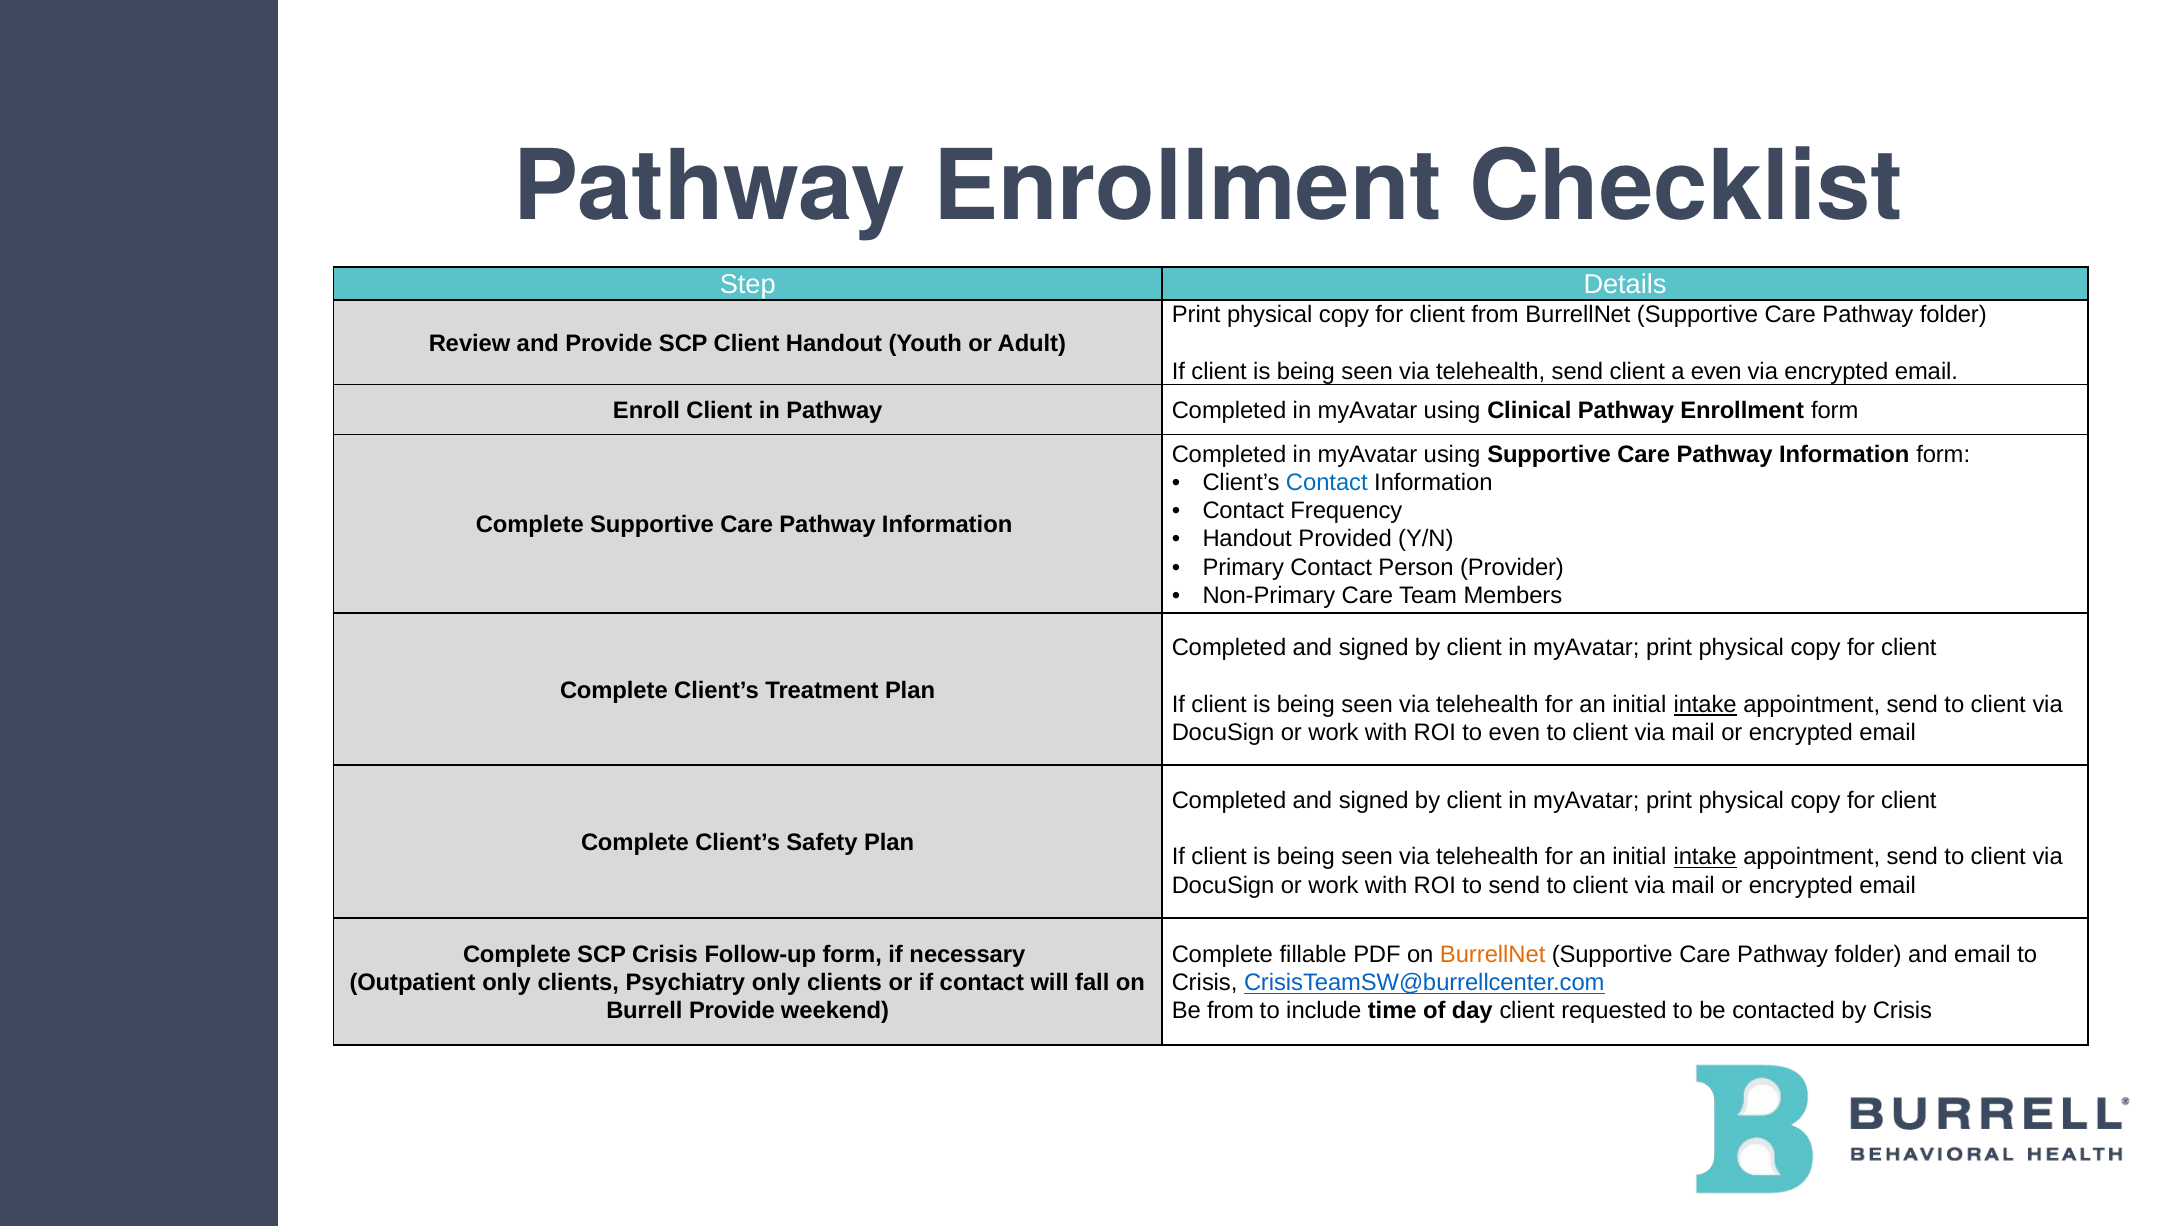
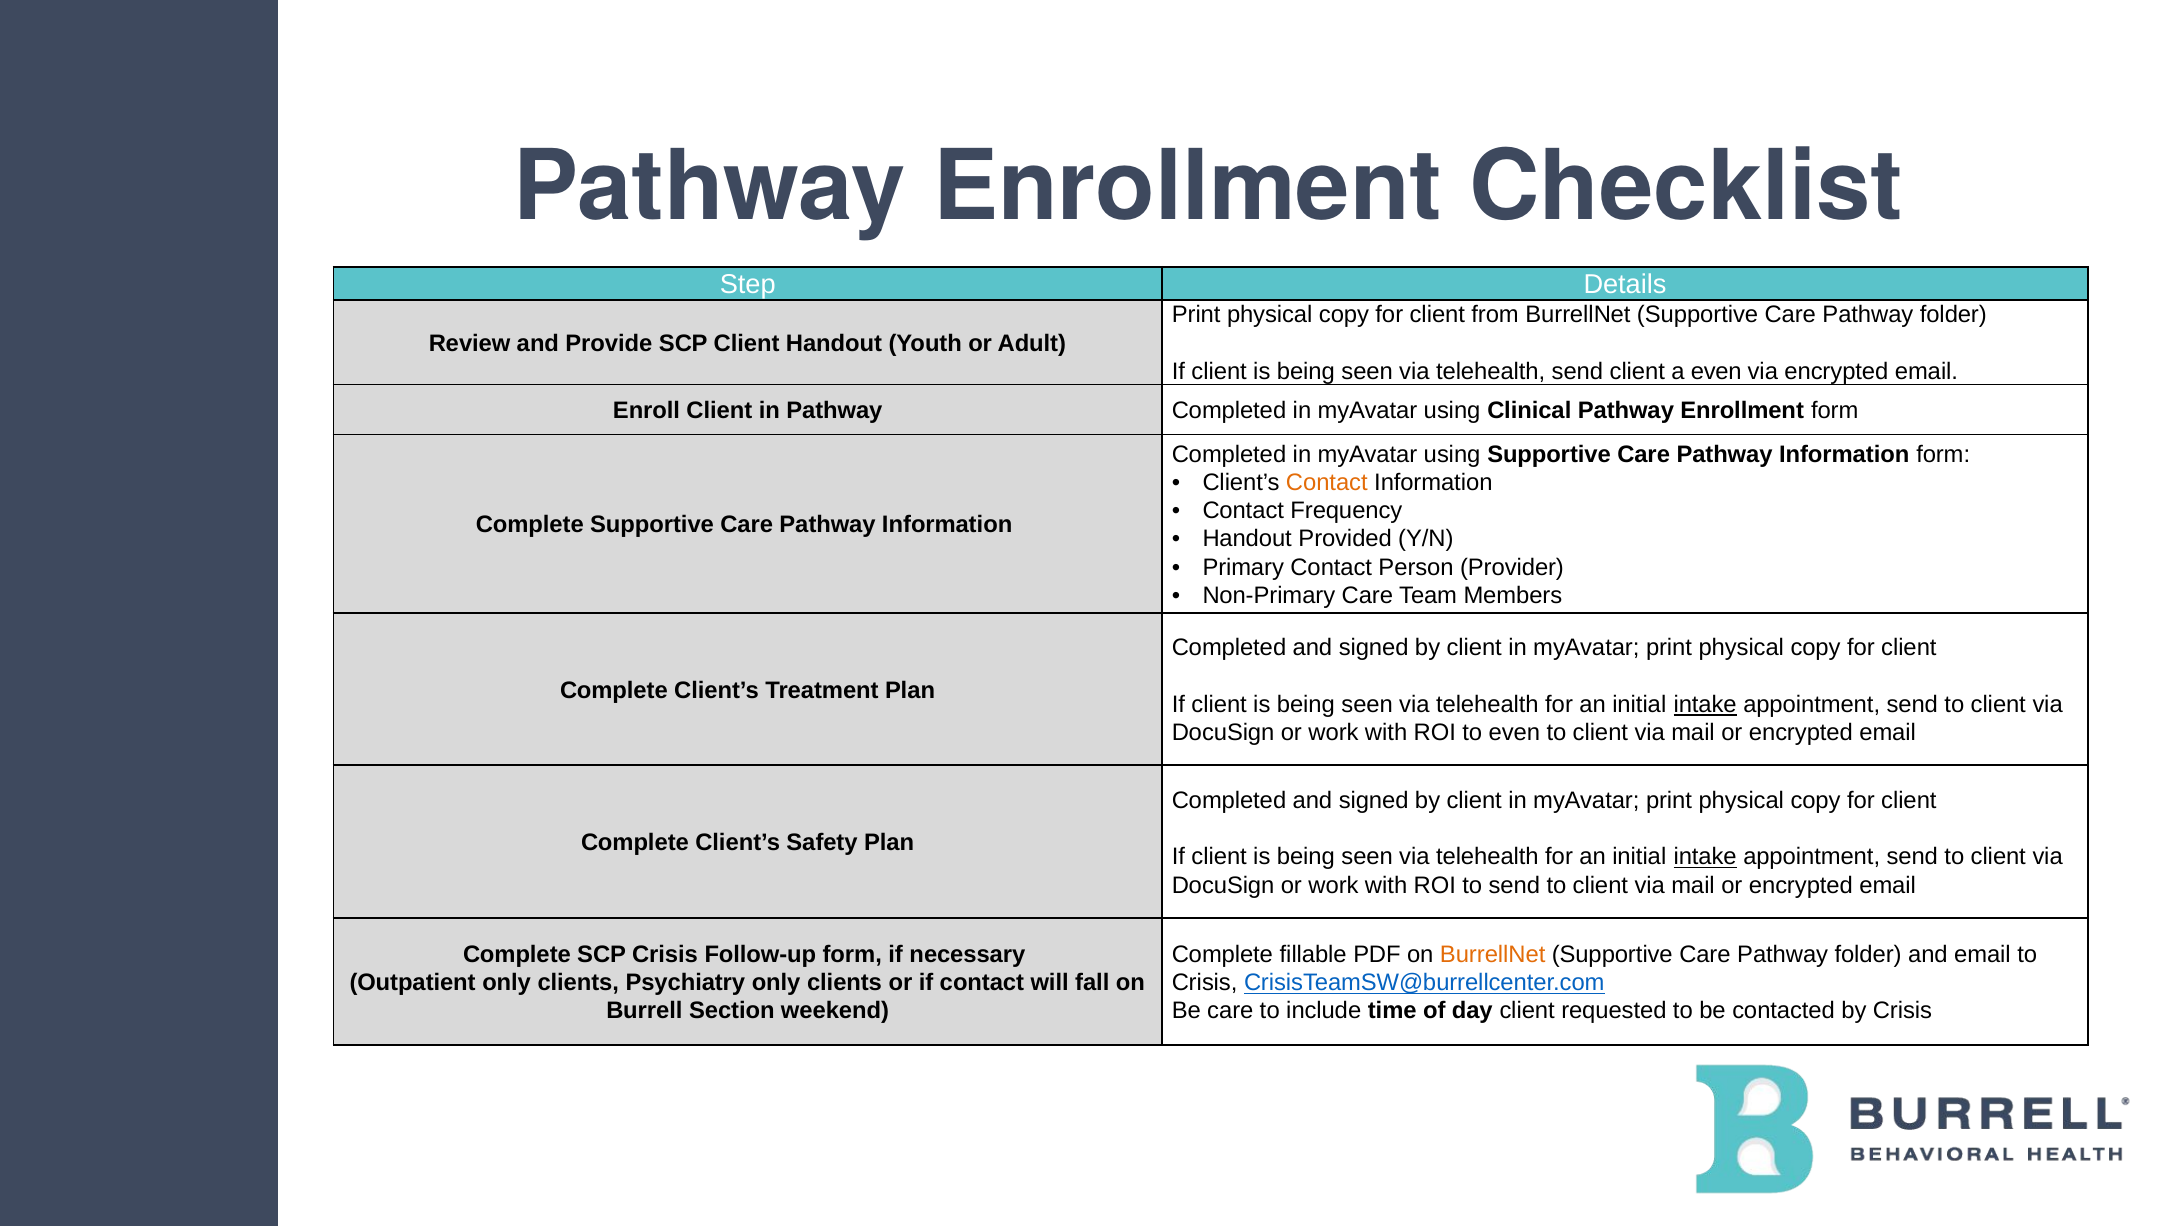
Contact at (1327, 482) colour: blue -> orange
Burrell Provide: Provide -> Section
Be from: from -> care
